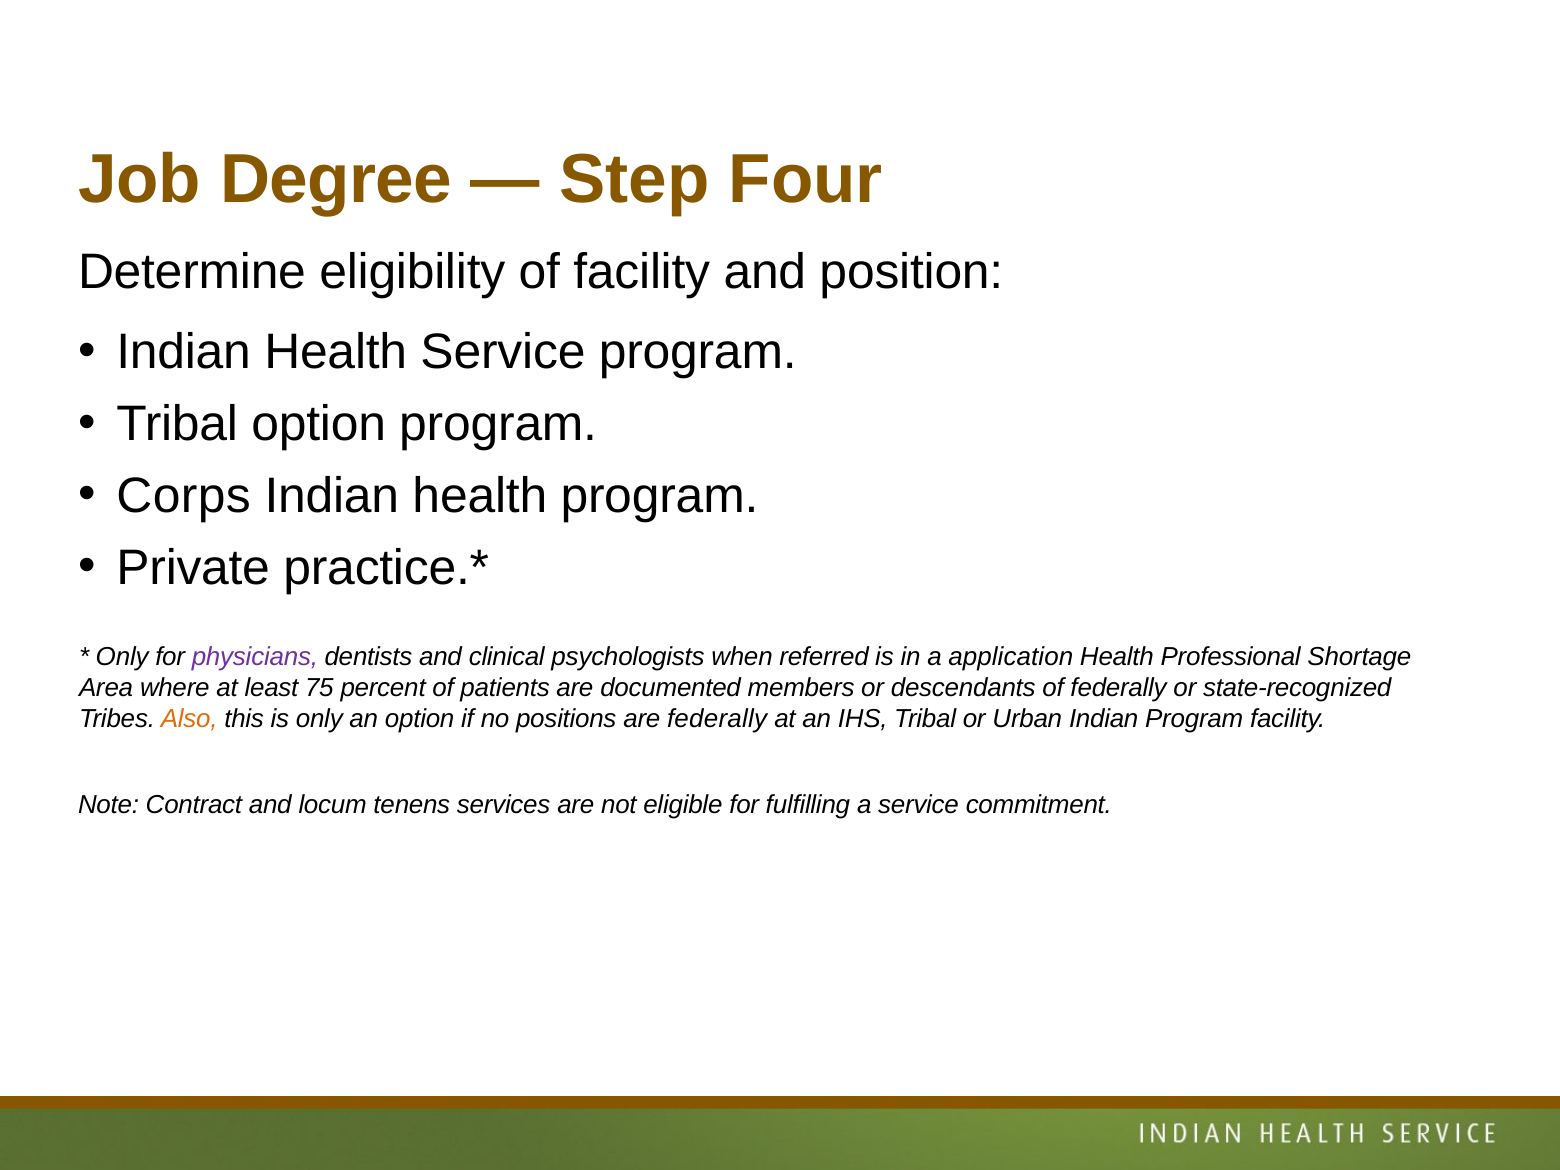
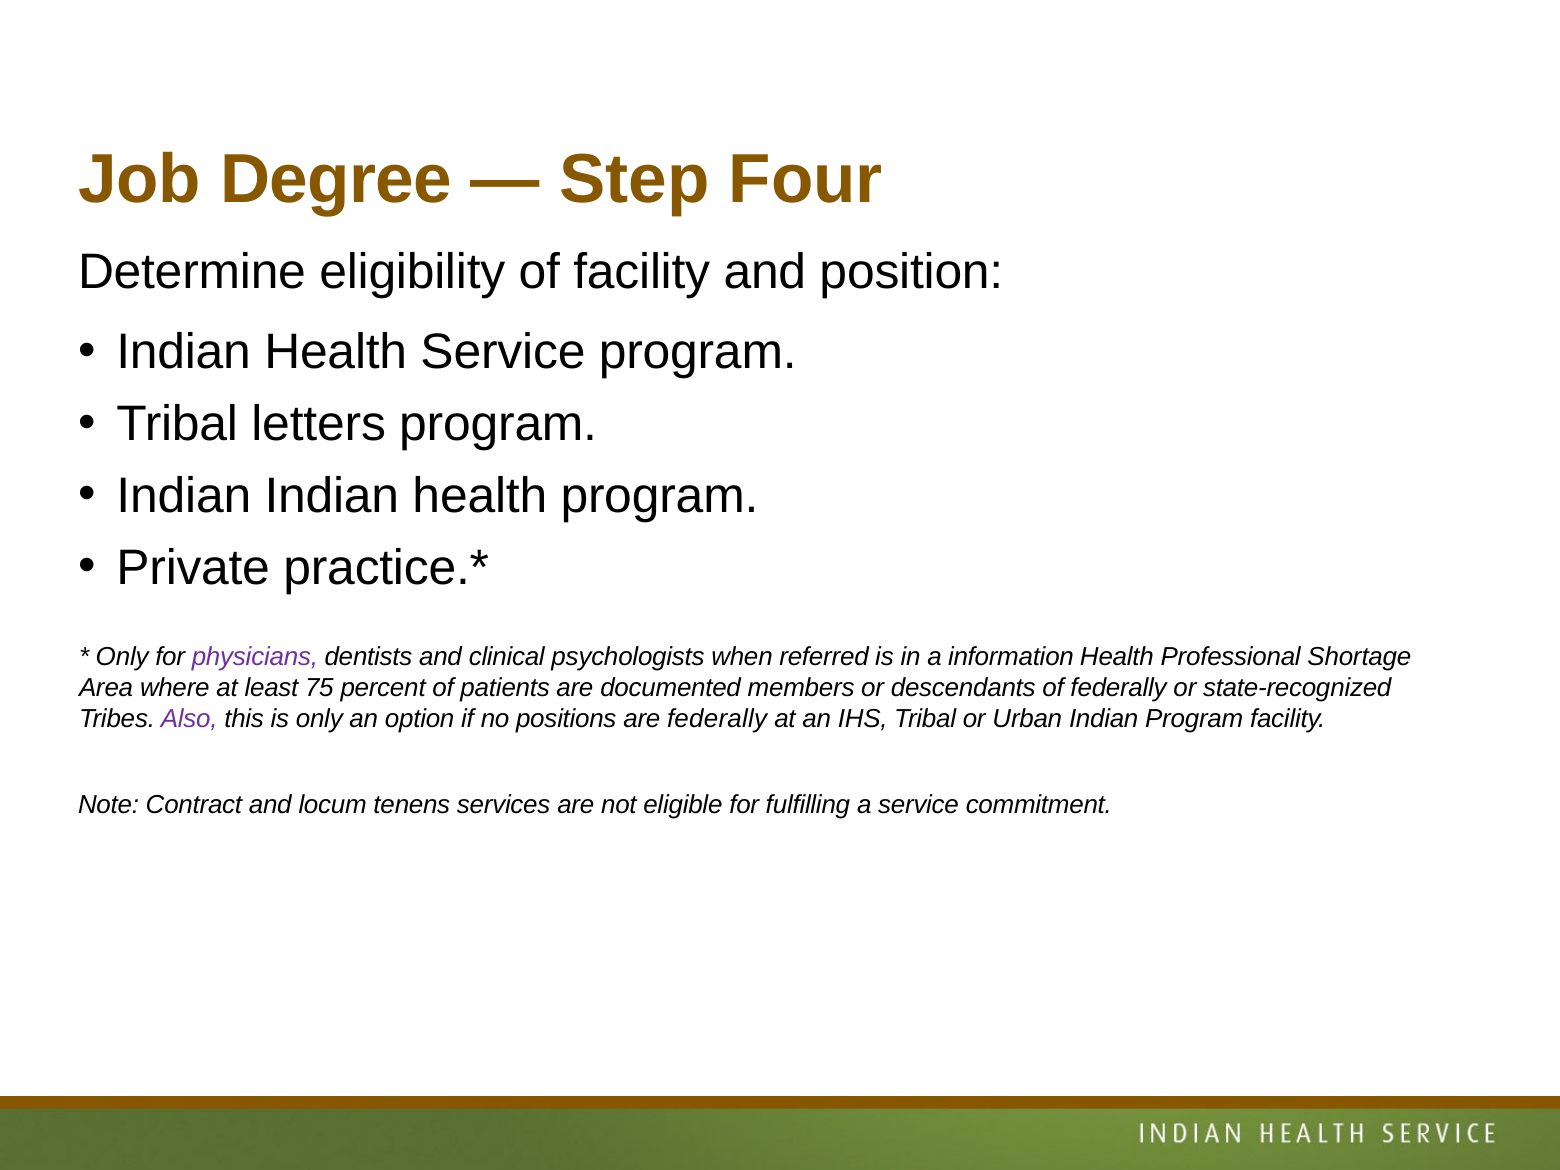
Tribal option: option -> letters
Corps at (184, 496): Corps -> Indian
application: application -> information
Also colour: orange -> purple
